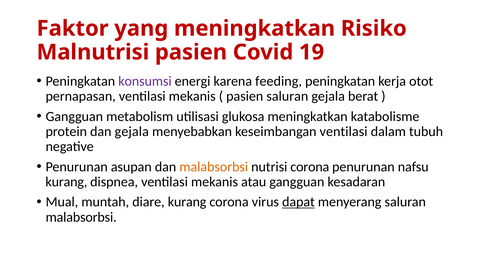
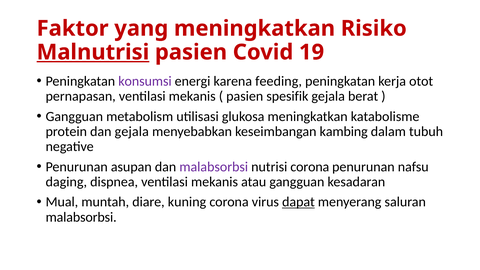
Malnutrisi underline: none -> present
pasien saluran: saluran -> spesifik
keseimbangan ventilasi: ventilasi -> kambing
malabsorbsi at (214, 167) colour: orange -> purple
kurang at (66, 182): kurang -> daging
diare kurang: kurang -> kuning
